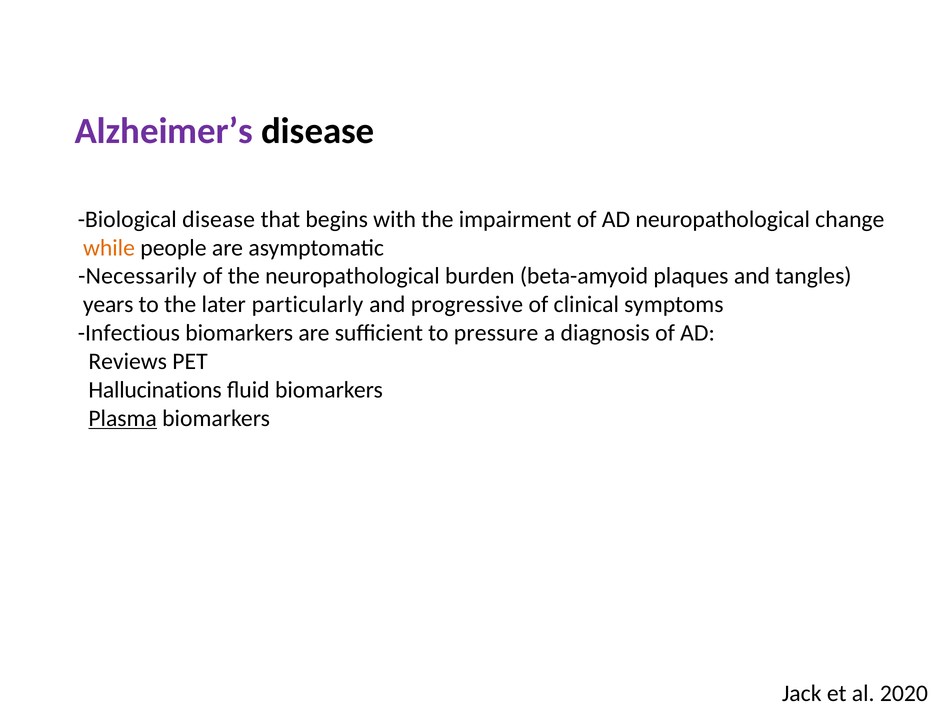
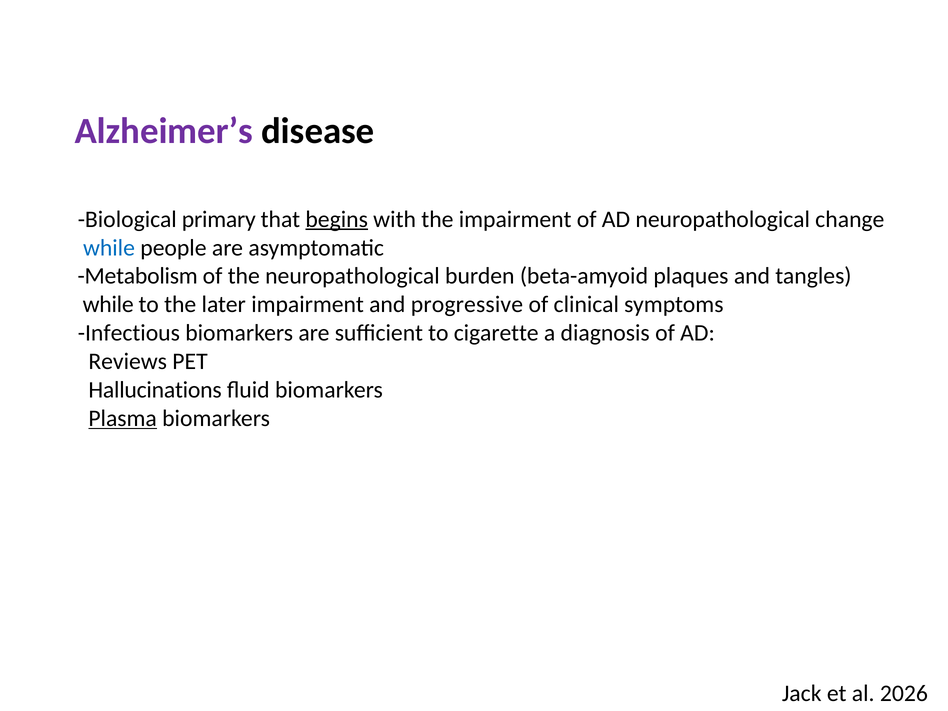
Biological disease: disease -> primary
begins underline: none -> present
while at (109, 248) colour: orange -> blue
Necessarily: Necessarily -> Metabolism
years at (108, 305): years -> while
later particularly: particularly -> impairment
pressure: pressure -> cigarette
2020: 2020 -> 2026
